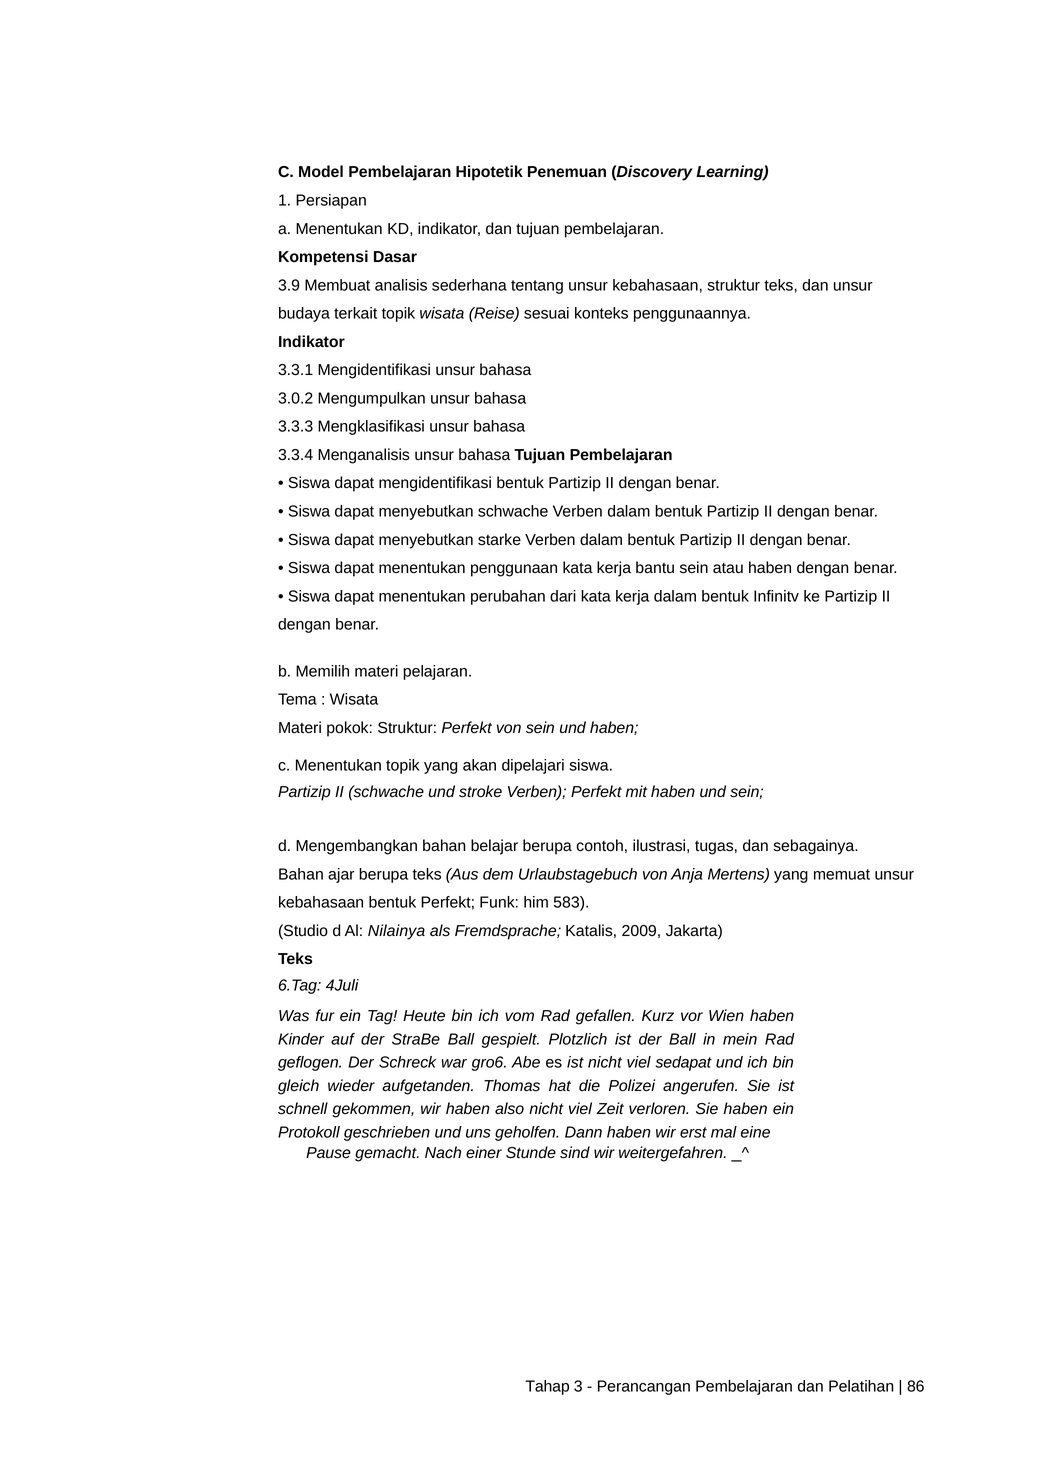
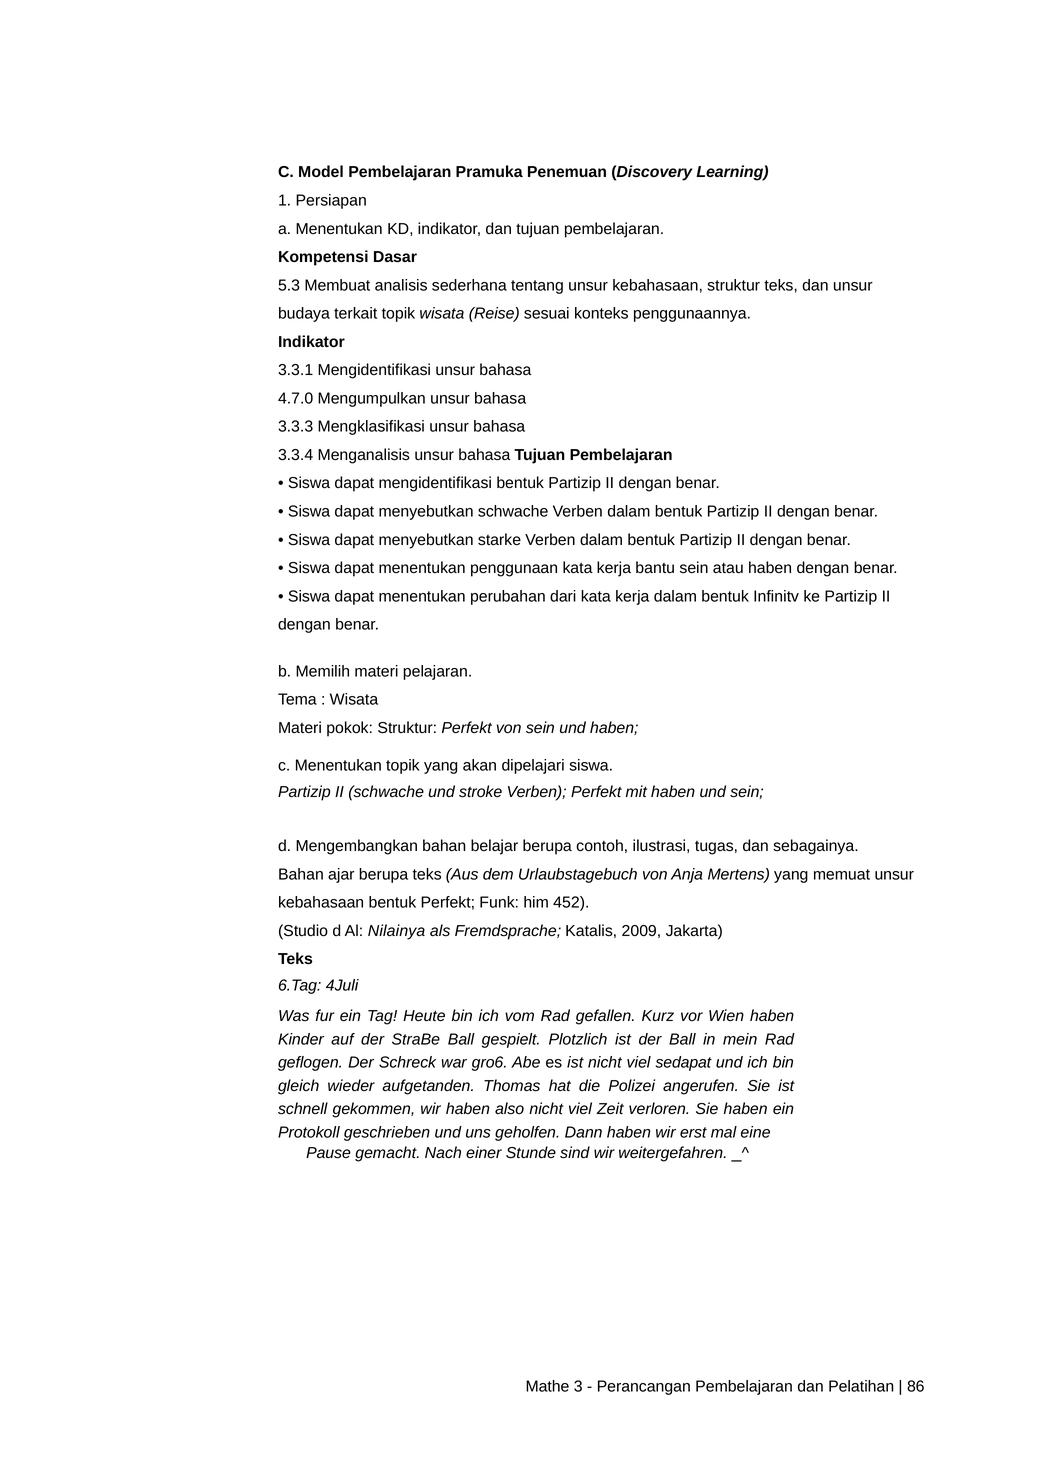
Hipotetik: Hipotetik -> Pramuka
3.9: 3.9 -> 5.3
3.0.2: 3.0.2 -> 4.7.0
583: 583 -> 452
Tahap: Tahap -> Mathe
